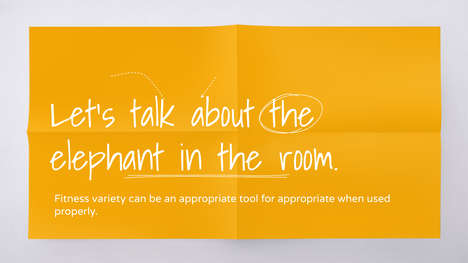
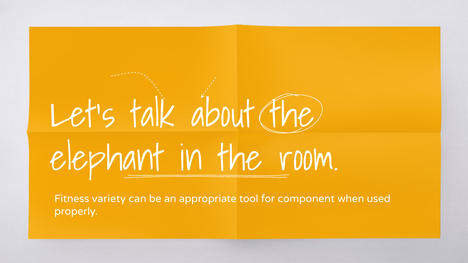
for appropriate: appropriate -> component
